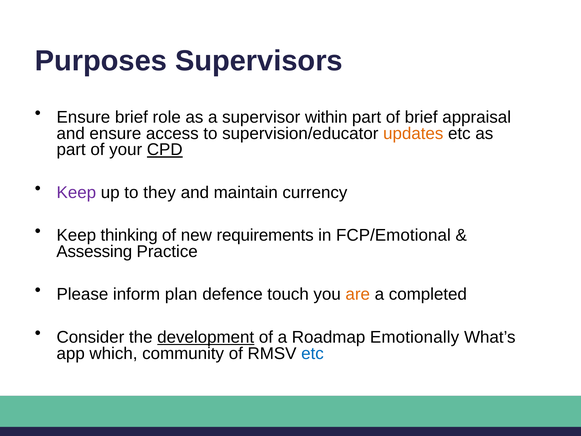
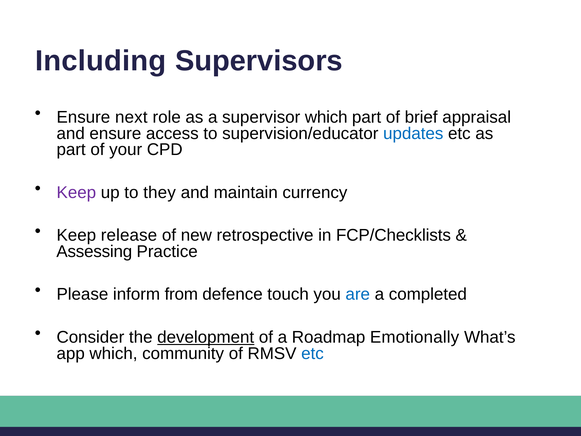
Purposes: Purposes -> Including
Ensure brief: brief -> next
supervisor within: within -> which
updates colour: orange -> blue
CPD underline: present -> none
thinking: thinking -> release
requirements: requirements -> retrospective
FCP/Emotional: FCP/Emotional -> FCP/Checklists
plan: plan -> from
are colour: orange -> blue
